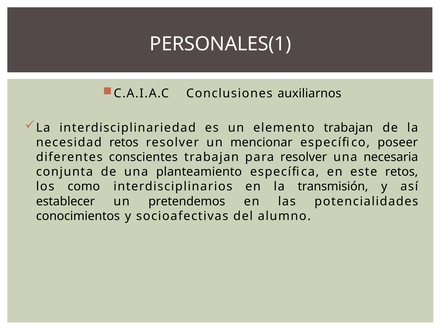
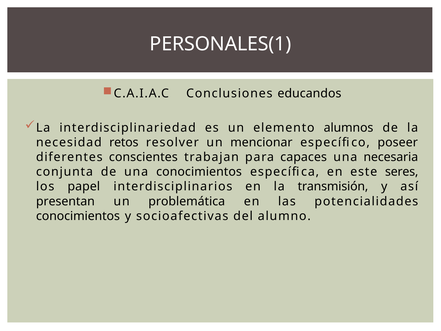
auxiliarnos: auxiliarnos -> educandos
elemento trabajan: trabajan -> alumnos
para resolver: resolver -> capaces
una planteamiento: planteamiento -> conocimientos
este retos: retos -> seres
como: como -> papel
establecer: establecer -> presentan
pretendemos: pretendemos -> problemática
